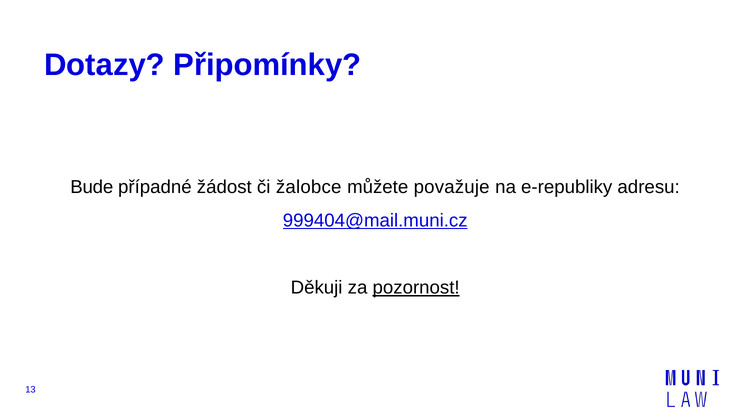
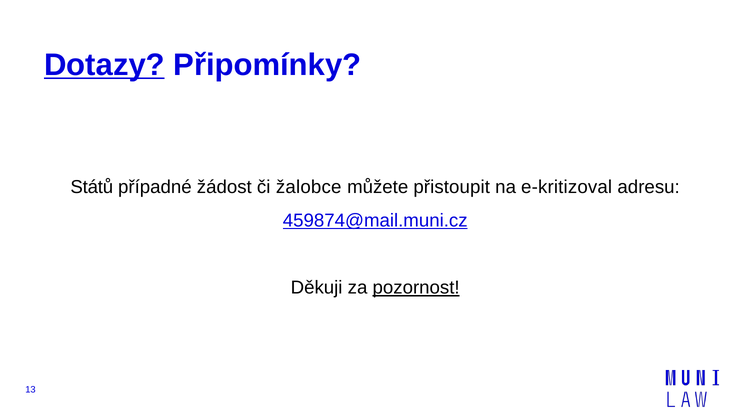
Dotazy underline: none -> present
Bude: Bude -> Států
považuje: považuje -> přistoupit
e-republiky: e-republiky -> e-kritizoval
999404@mail.muni.cz: 999404@mail.muni.cz -> 459874@mail.muni.cz
